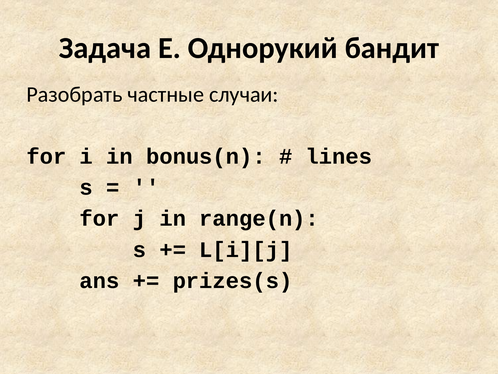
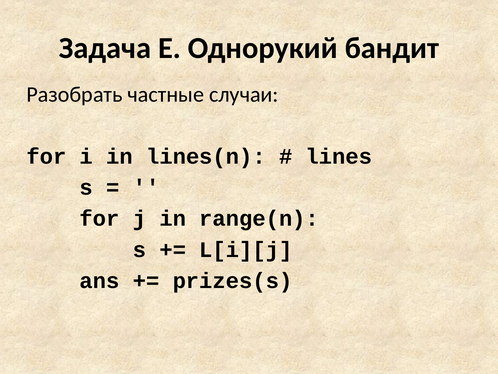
bonus(n: bonus(n -> lines(n
